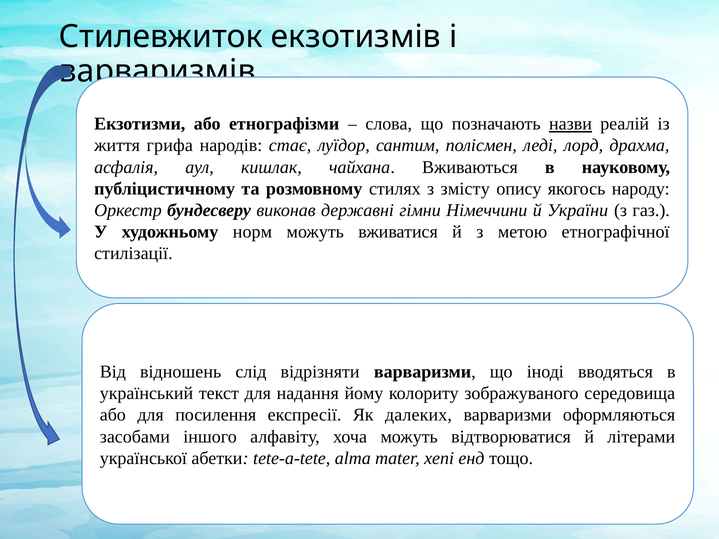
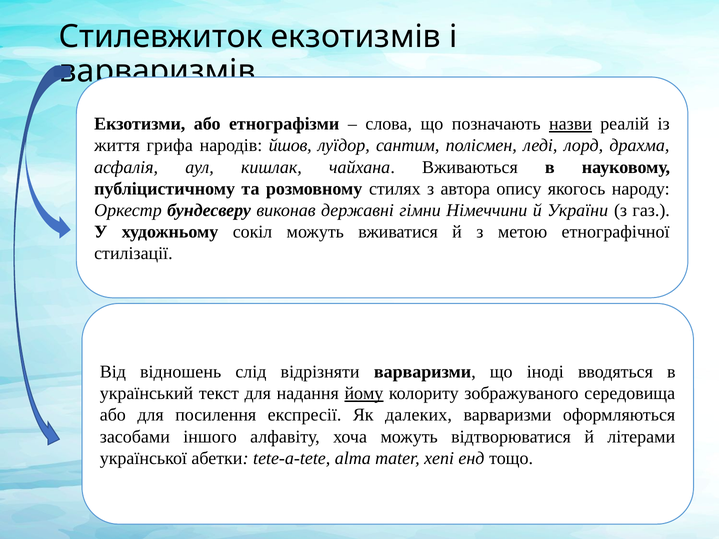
стає: стає -> йшов
змісту: змісту -> автора
норм: норм -> сокіл
йому underline: none -> present
